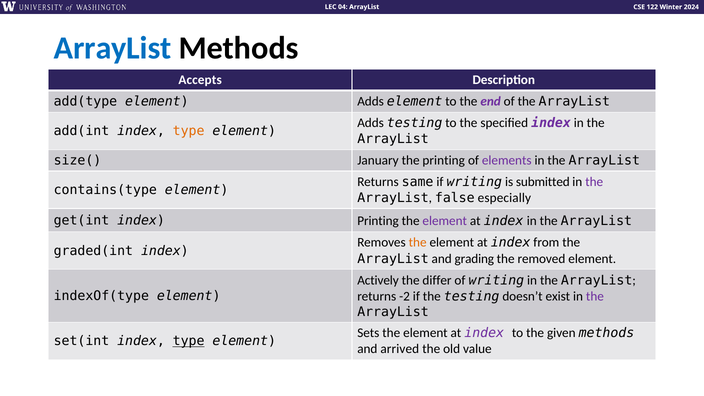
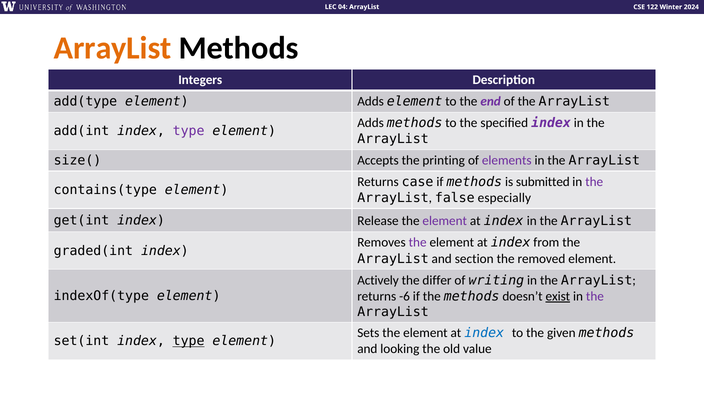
ArrayList at (113, 48) colour: blue -> orange
Accepts: Accepts -> Integers
Adds testing: testing -> methods
type at (189, 131) colour: orange -> purple
January: January -> Accepts
same: same -> case
if writing: writing -> methods
index Printing: Printing -> Release
the at (418, 243) colour: orange -> purple
grading: grading -> section
-2: -2 -> -6
the testing: testing -> methods
exist underline: none -> present
index at (484, 333) colour: purple -> blue
arrived: arrived -> looking
